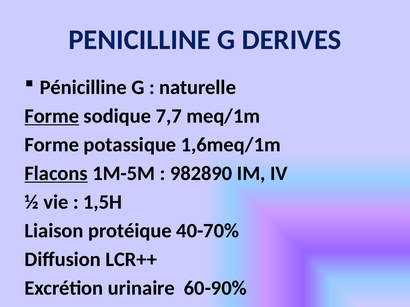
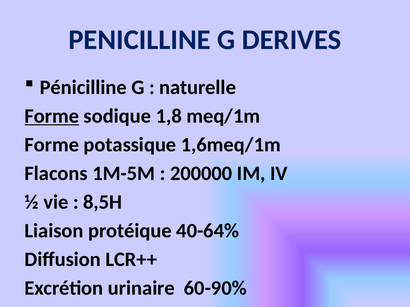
7,7: 7,7 -> 1,8
Flacons underline: present -> none
982890: 982890 -> 200000
1,5H: 1,5H -> 8,5H
40-70%: 40-70% -> 40-64%
